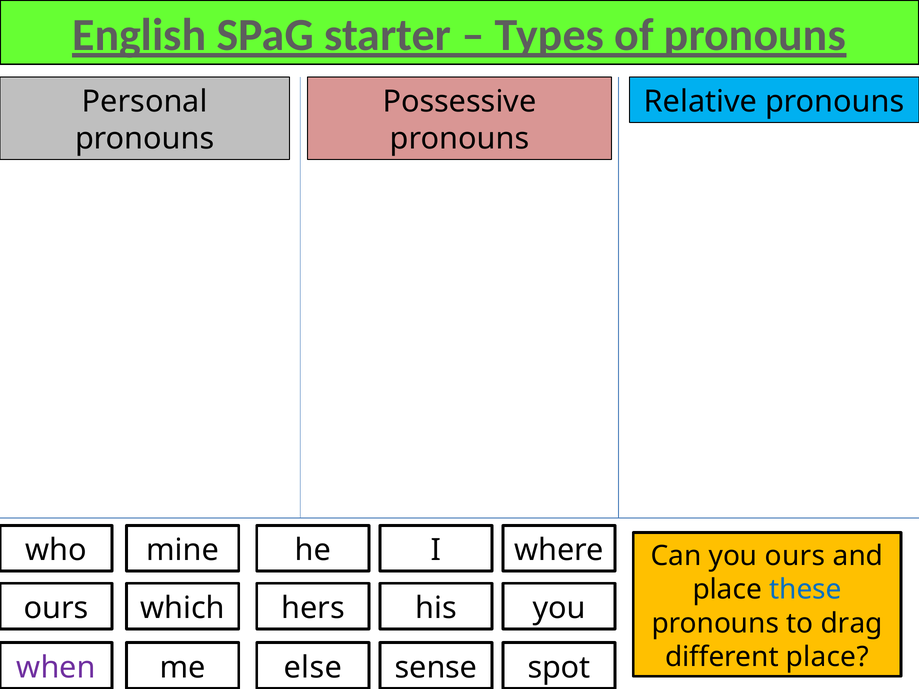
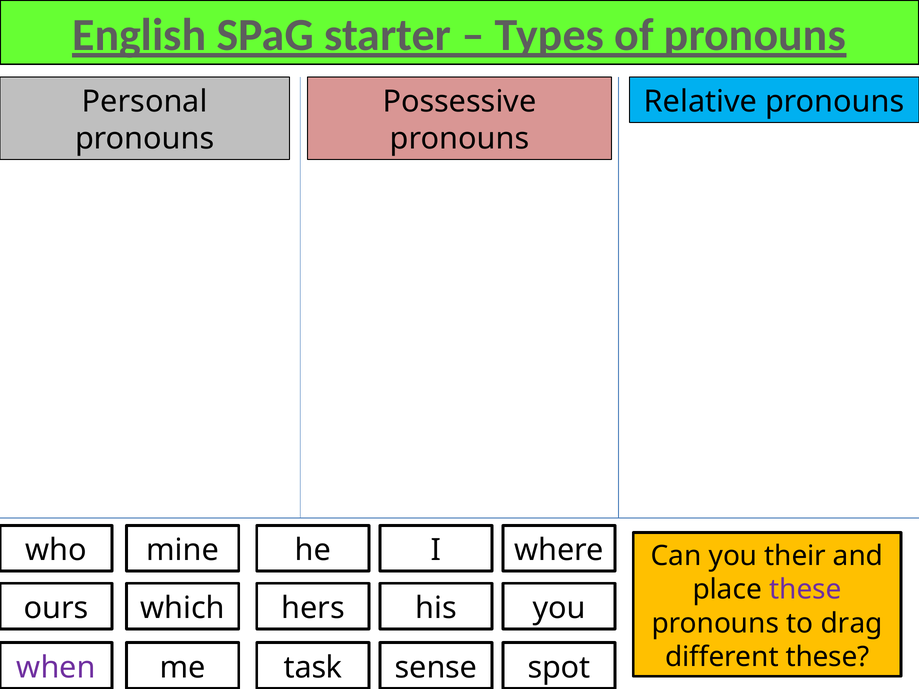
you ours: ours -> their
these at (805, 590) colour: blue -> purple
different place: place -> these
else: else -> task
